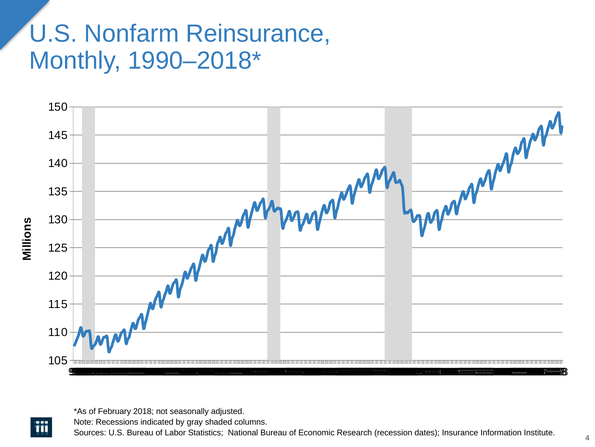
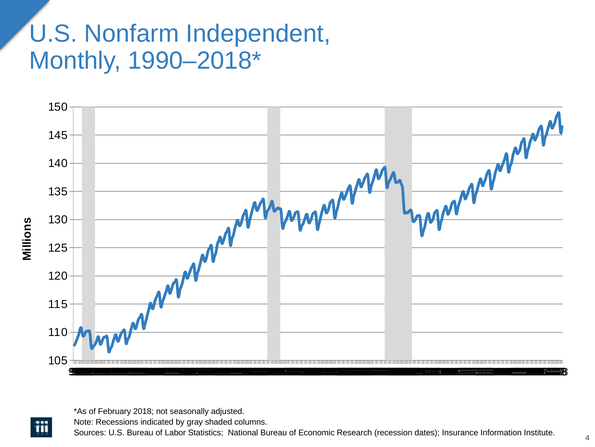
Reinsurance: Reinsurance -> Independent
